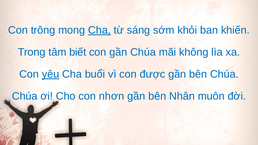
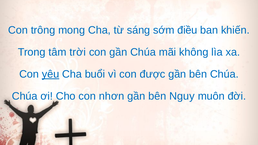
Cha at (99, 30) underline: present -> none
khỏi: khỏi -> điều
biết: biết -> trời
Nhân: Nhân -> Nguy
